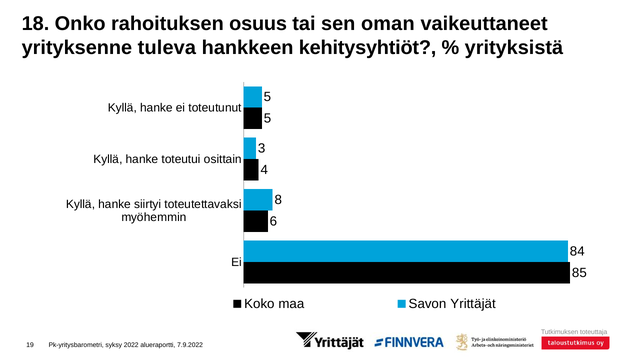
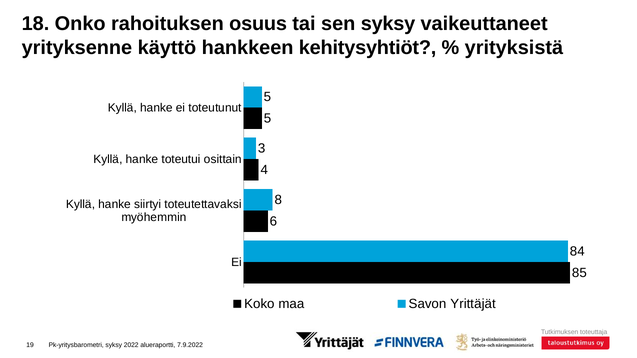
sen oman: oman -> syksy
tuleva: tuleva -> käyttö
